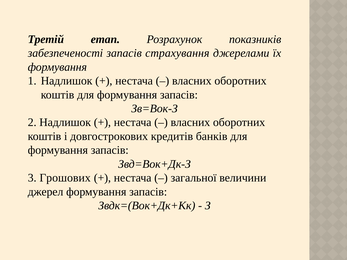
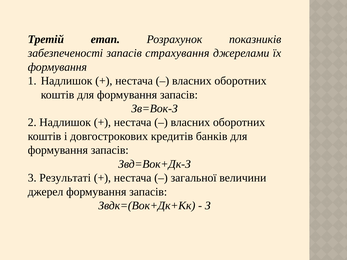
Грошових: Грошових -> Результаті
